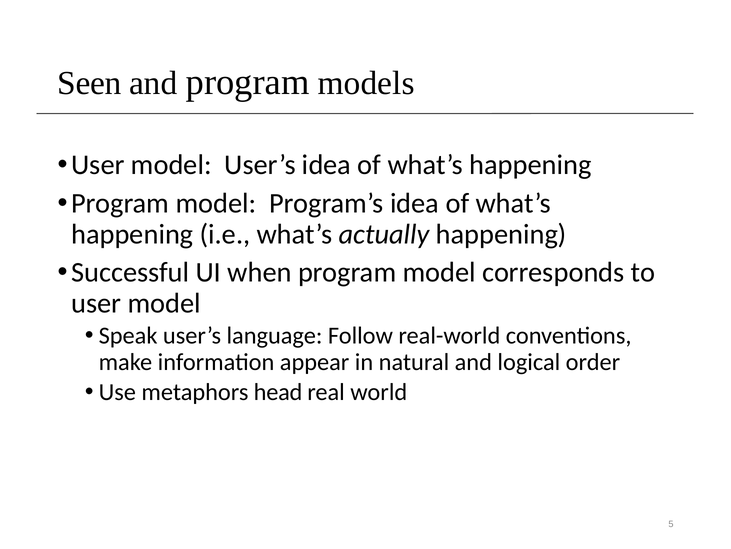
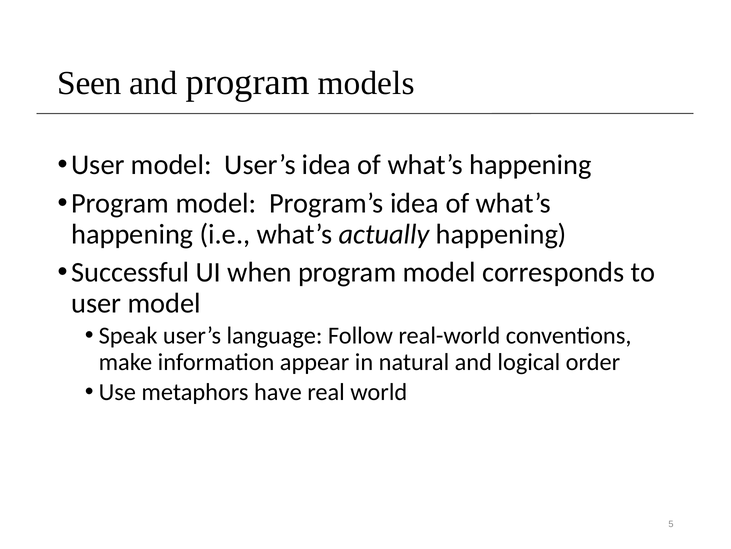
head: head -> have
